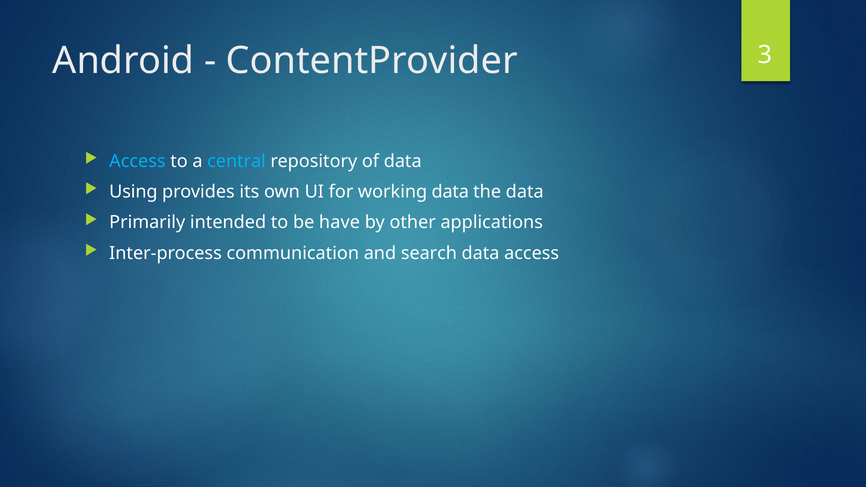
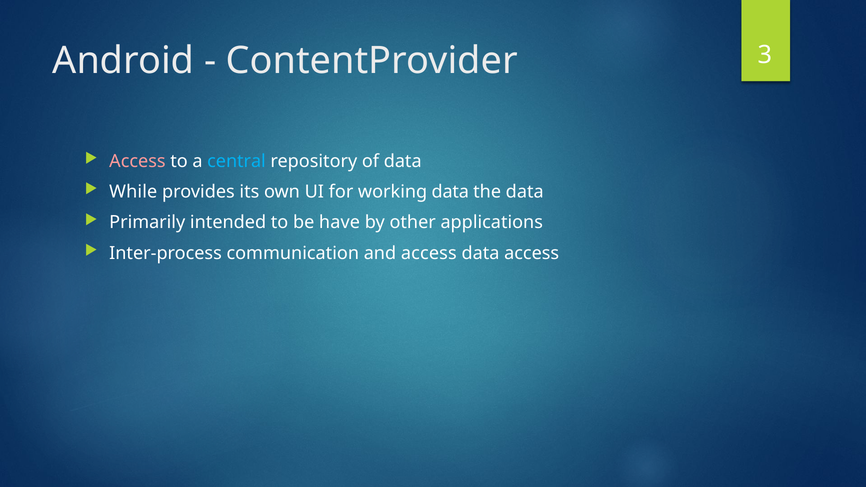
Access at (137, 161) colour: light blue -> pink
Using: Using -> While
and search: search -> access
